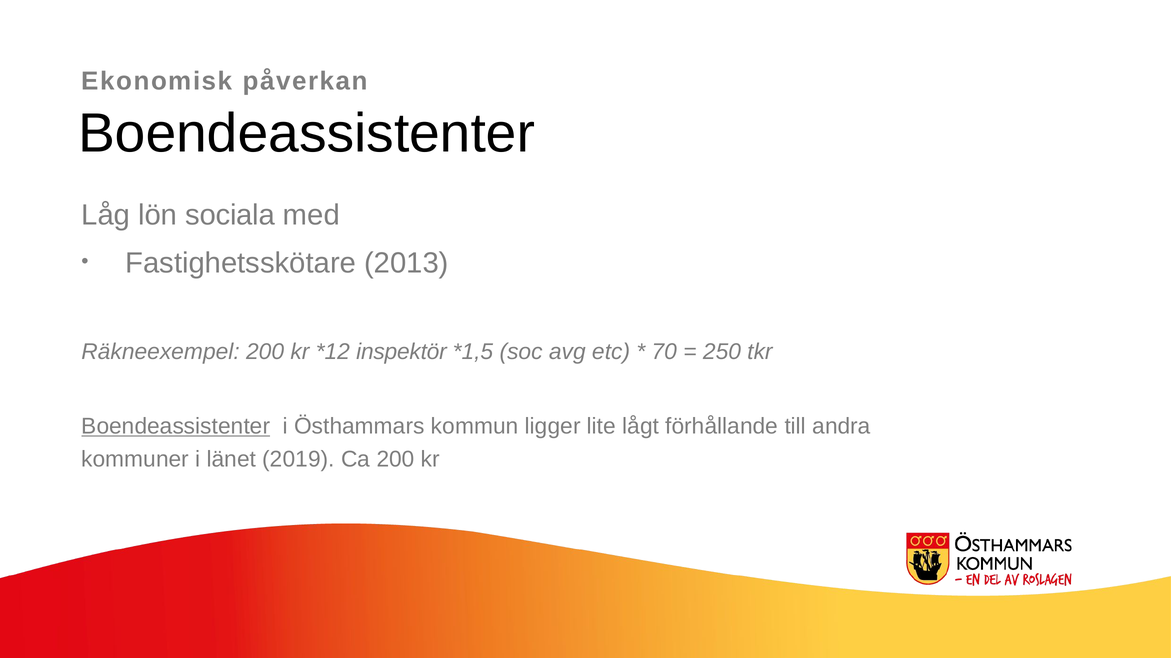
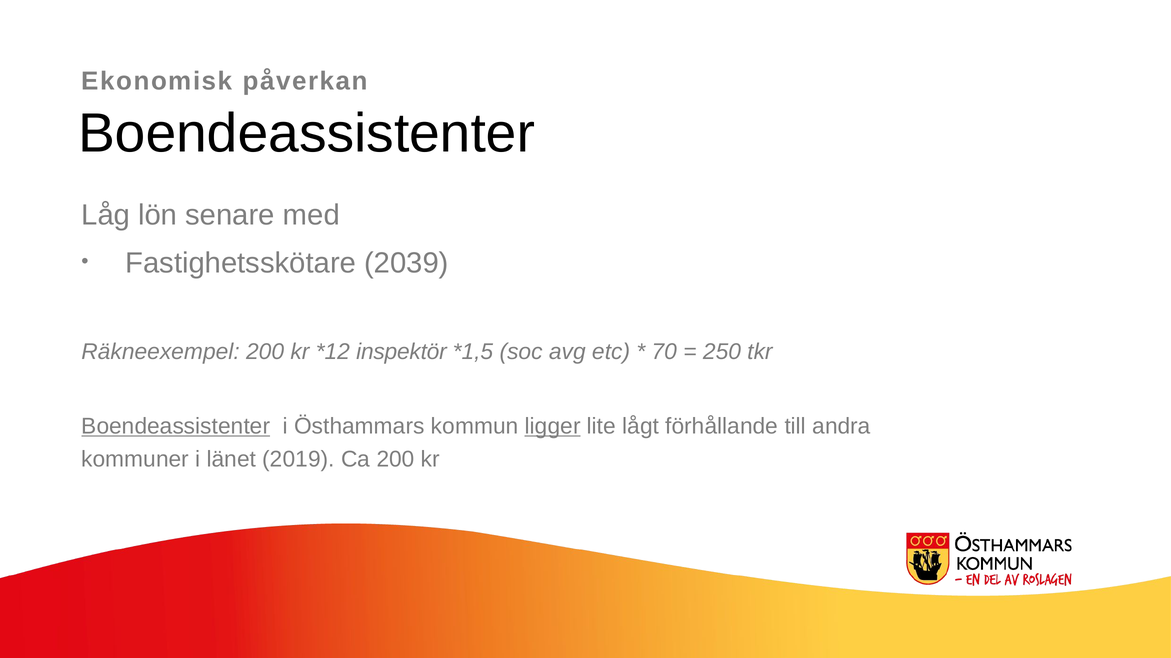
sociala: sociala -> senare
2013: 2013 -> 2039
ligger underline: none -> present
